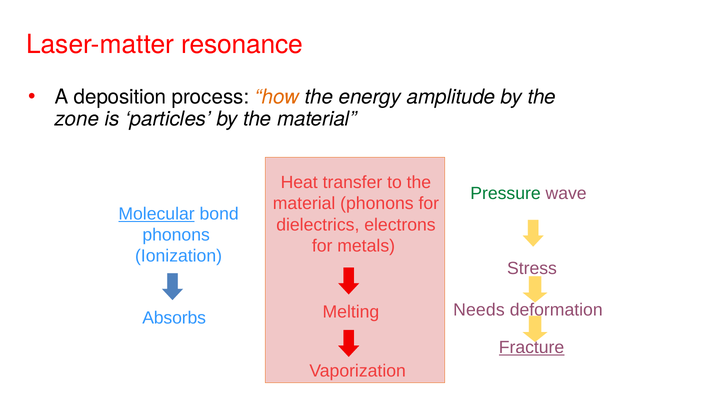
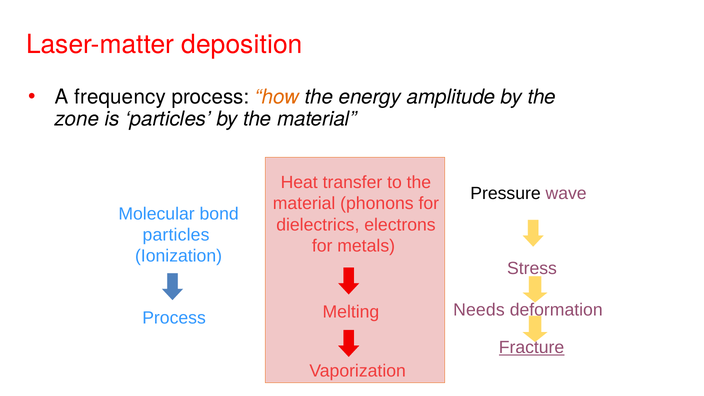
resonance: resonance -> deposition
deposition: deposition -> frequency
Pressure colour: green -> black
Molecular underline: present -> none
phonons at (176, 235): phonons -> particles
Absorbs at (174, 318): Absorbs -> Process
